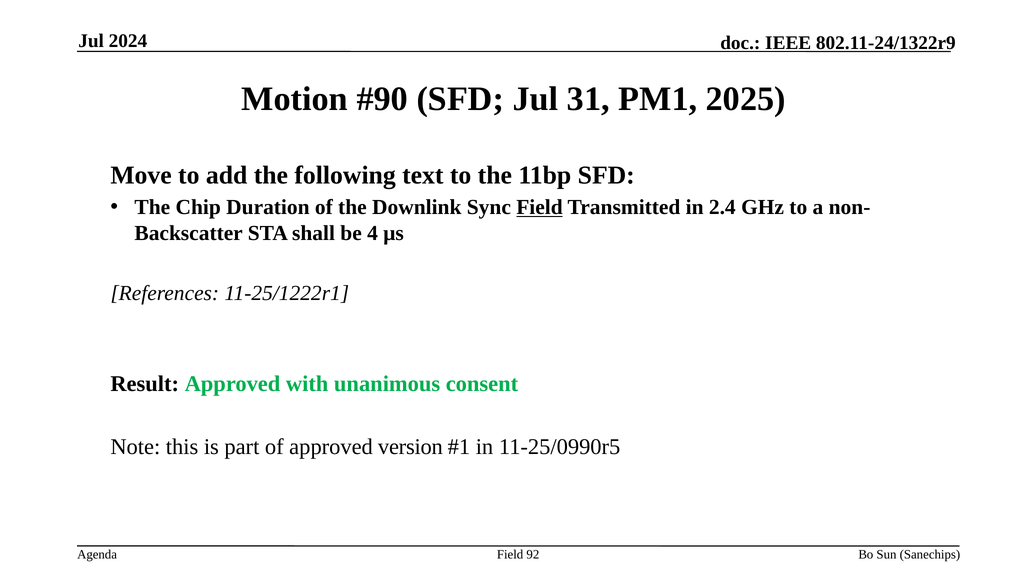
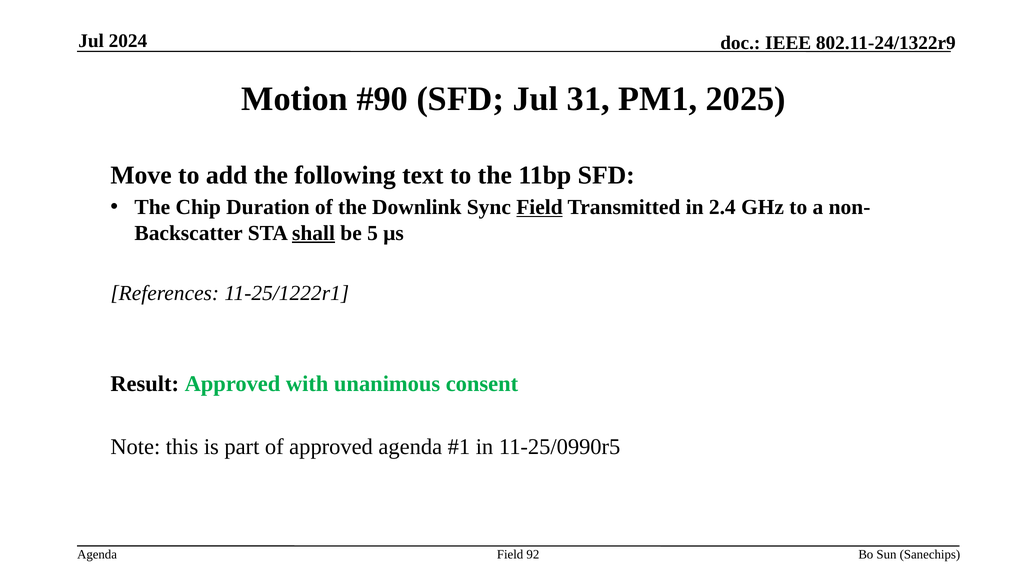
shall underline: none -> present
4: 4 -> 5
approved version: version -> agenda
